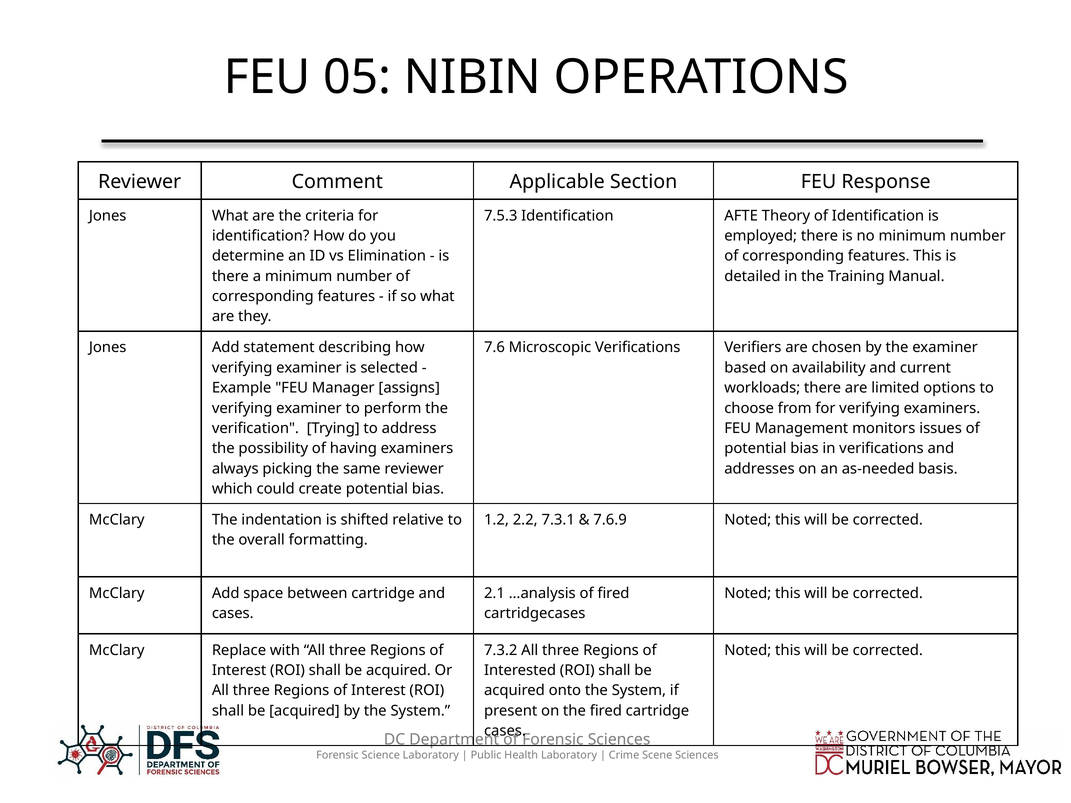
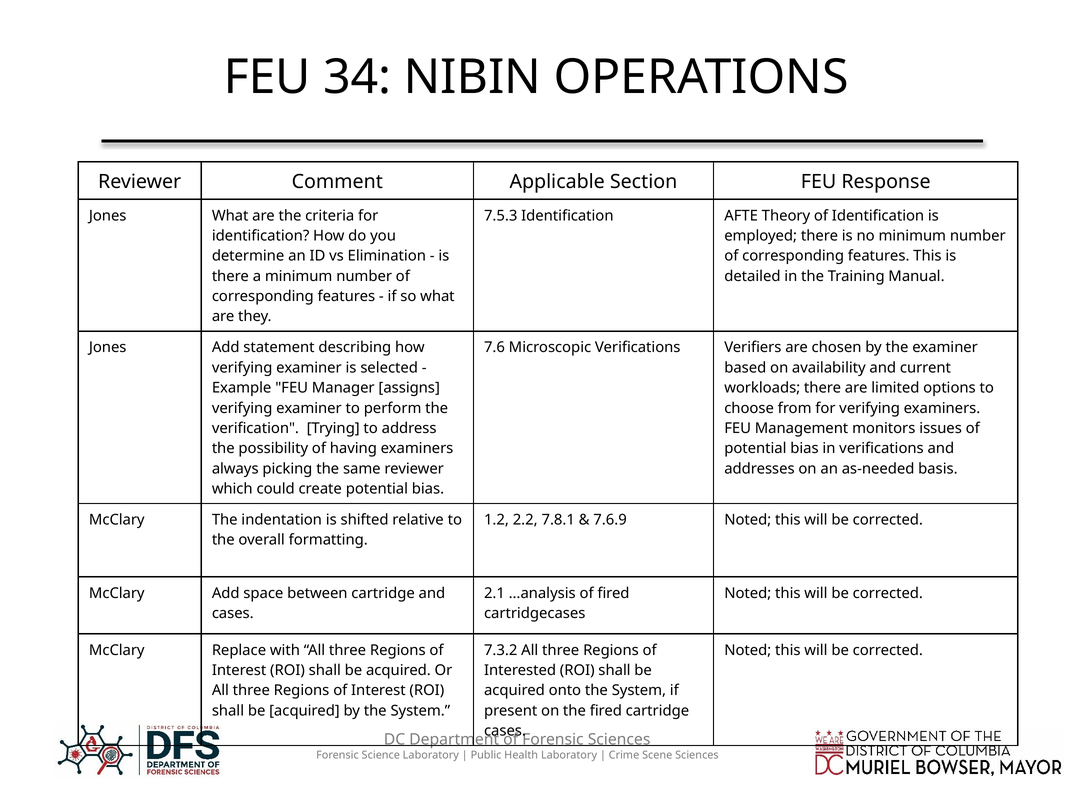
05: 05 -> 34
7.3.1: 7.3.1 -> 7.8.1
